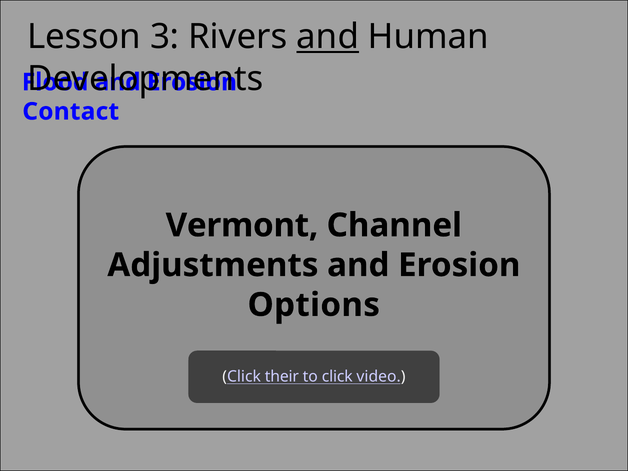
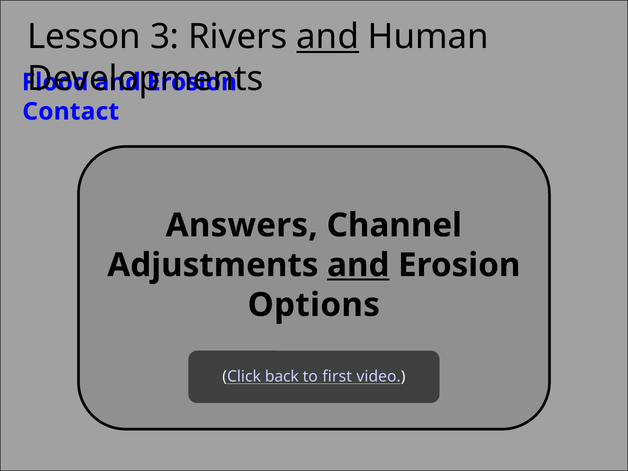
Vermont: Vermont -> Answers
and at (358, 265) underline: none -> present
their: their -> back
to click: click -> first
